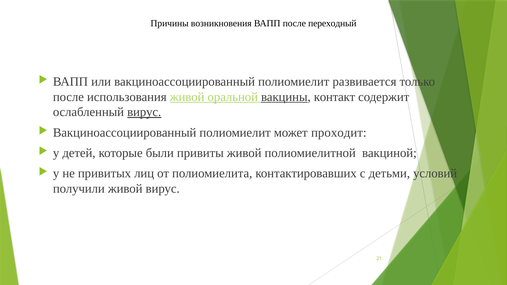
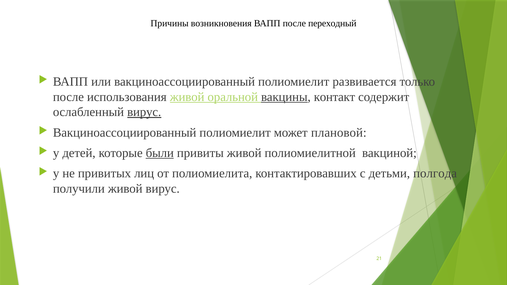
проходит: проходит -> плановой
были underline: none -> present
условий: условий -> полгода
